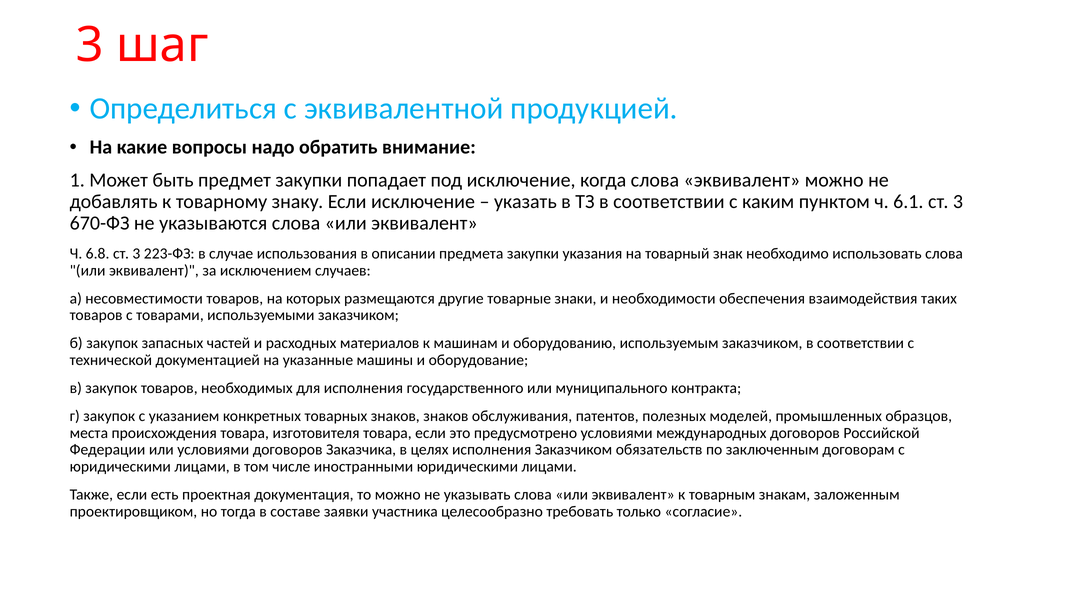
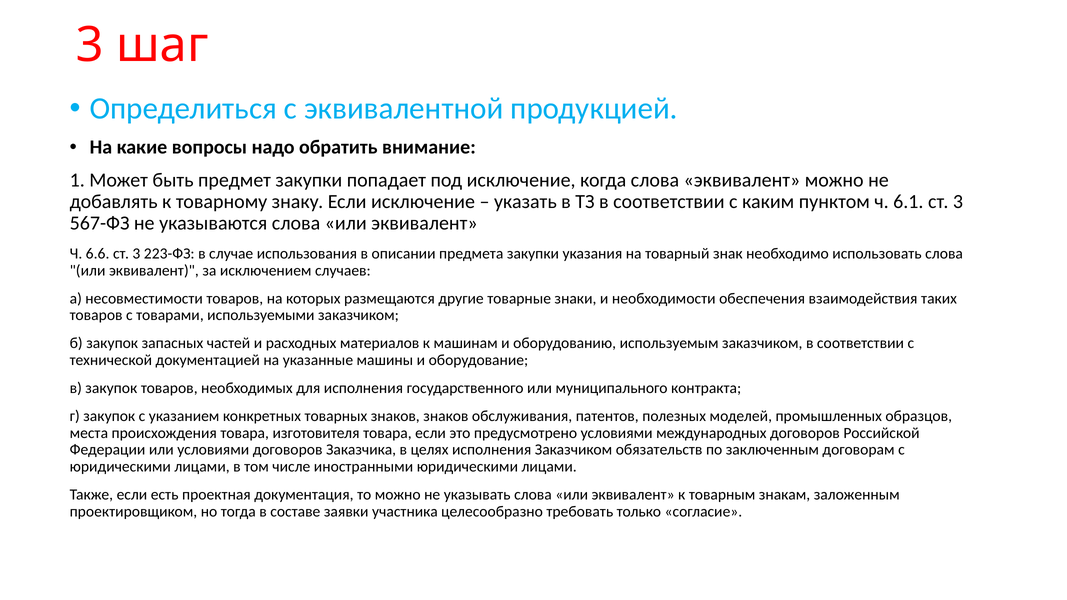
670-ФЗ: 670-ФЗ -> 567-ФЗ
6.8: 6.8 -> 6.6
